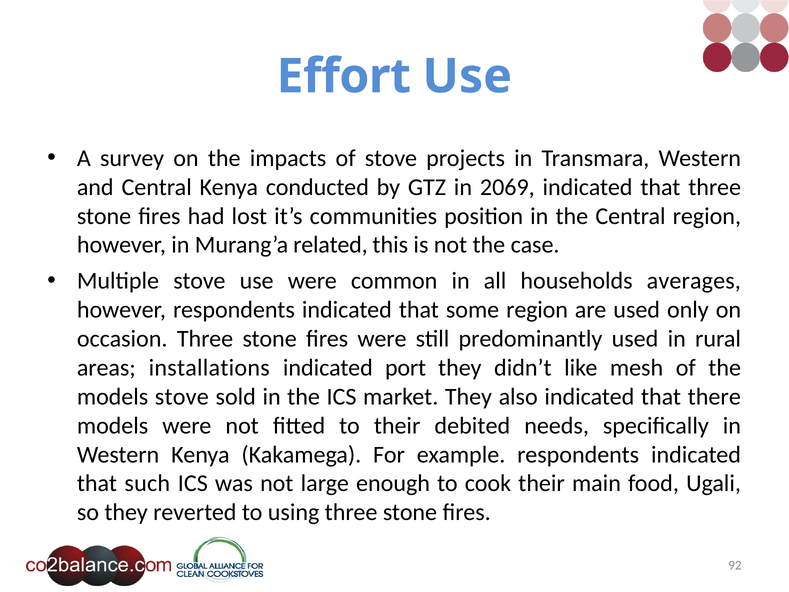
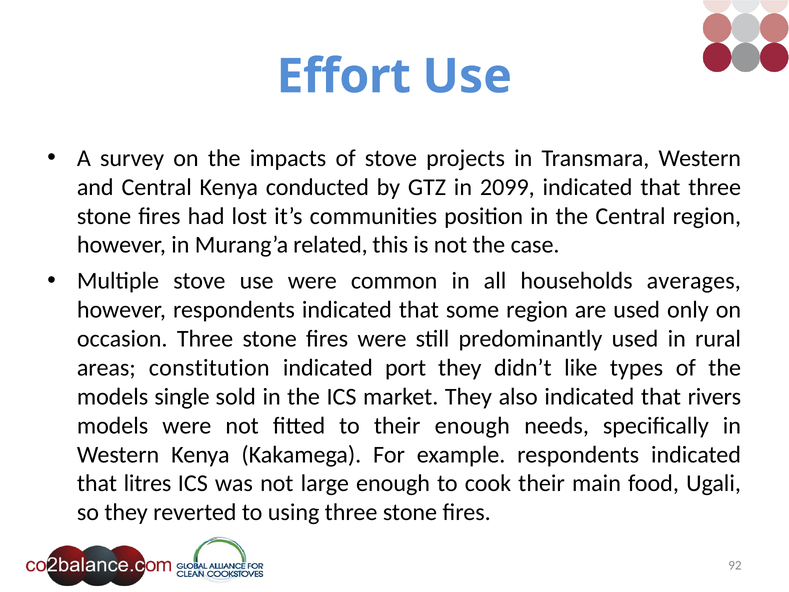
2069: 2069 -> 2099
installations: installations -> constitution
mesh: mesh -> types
models stove: stove -> single
there: there -> rivers
their debited: debited -> enough
such: such -> litres
